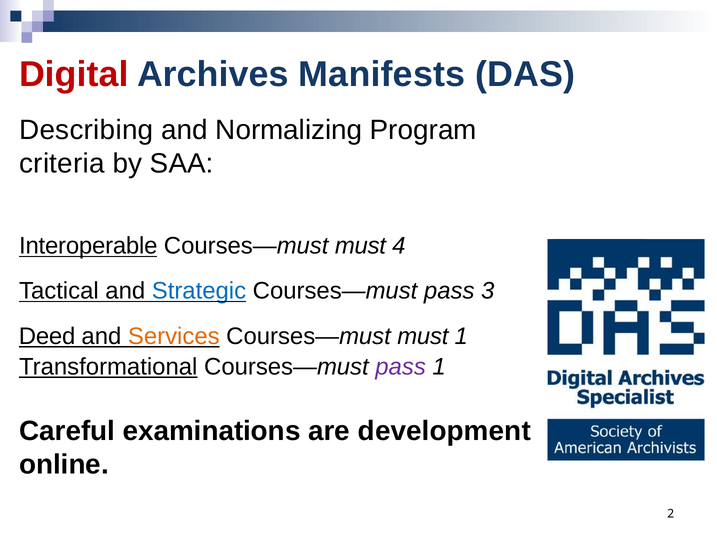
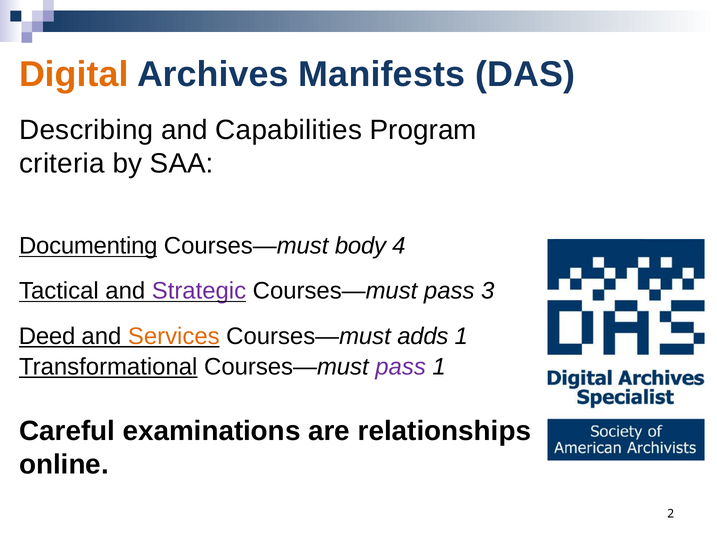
Digital colour: red -> orange
Normalizing: Normalizing -> Capabilities
Interoperable: Interoperable -> Documenting
must at (360, 246): must -> body
Strategic colour: blue -> purple
must at (423, 336): must -> adds
development: development -> relationships
